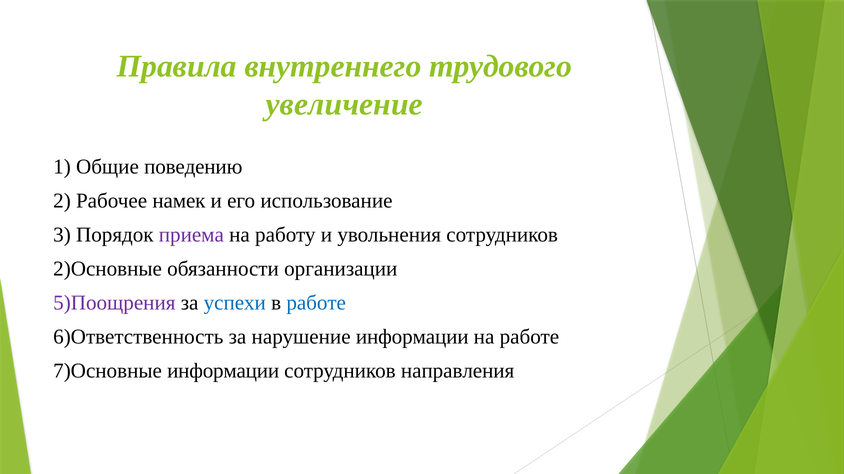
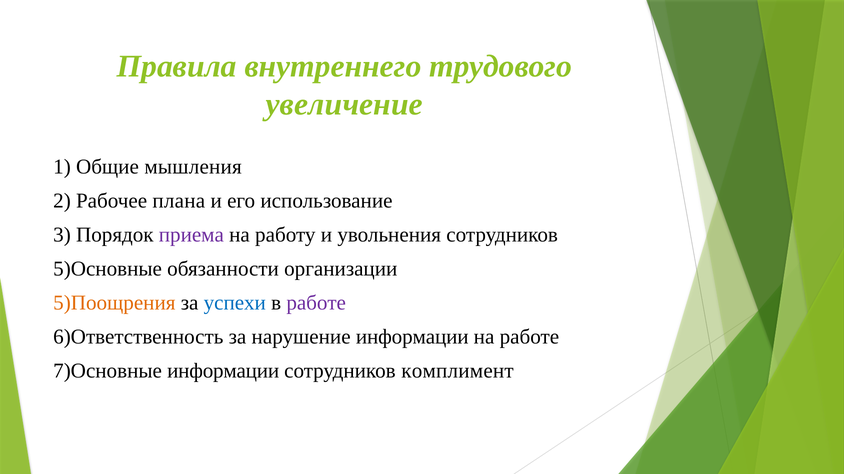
поведению: поведению -> мышления
намек: намек -> плана
2)Основные: 2)Основные -> 5)Основные
5)Поощрения colour: purple -> orange
работе at (316, 303) colour: blue -> purple
направления: направления -> комплимент
